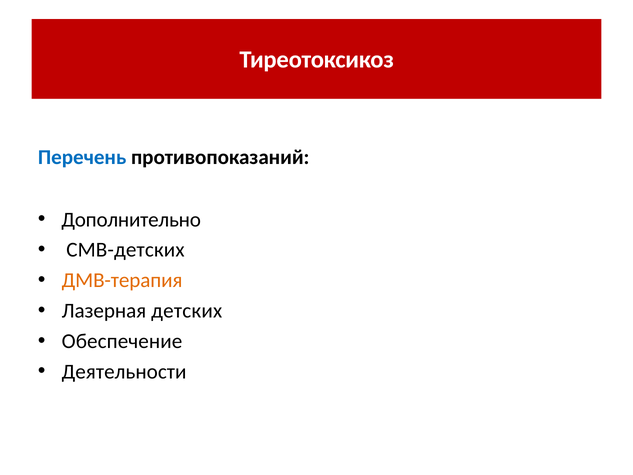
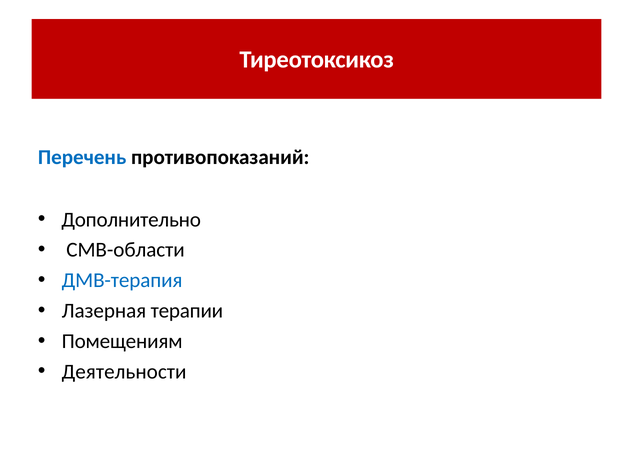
СМВ-детских: СМВ-детских -> СМВ-области
ДМВ-терапия colour: orange -> blue
детских: детских -> терапии
Обеспечение: Обеспечение -> Помещениям
